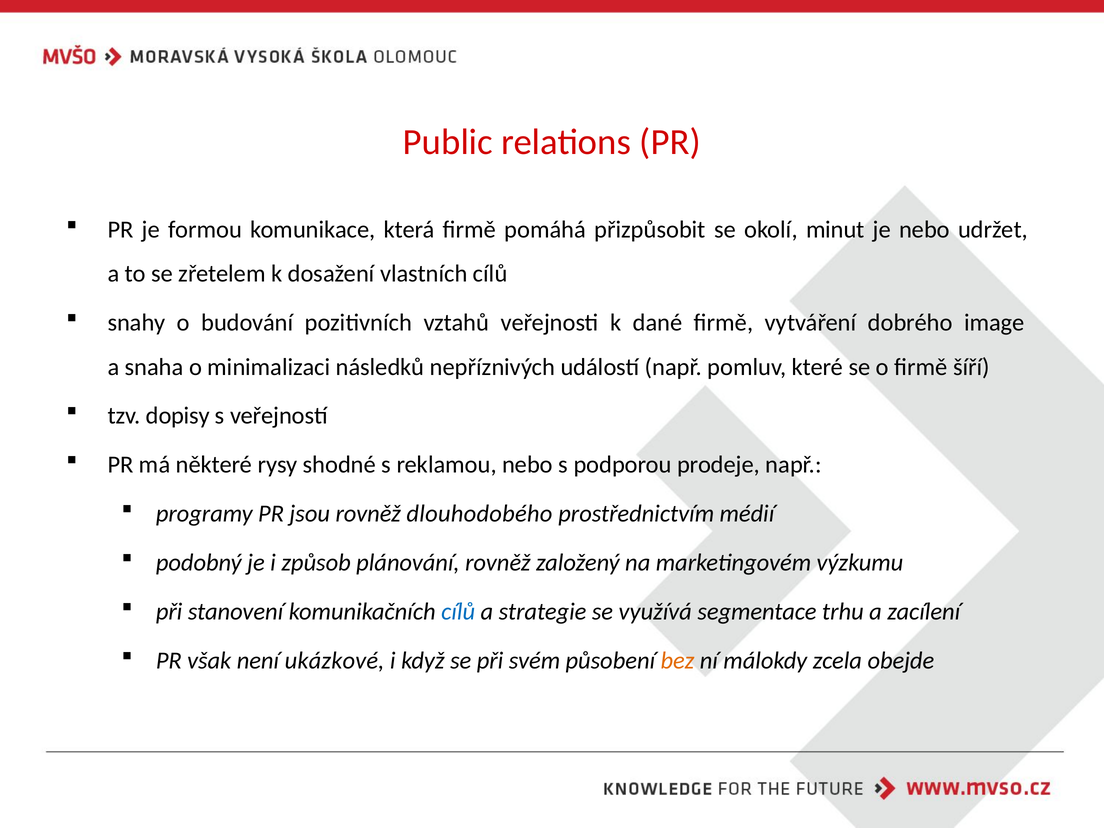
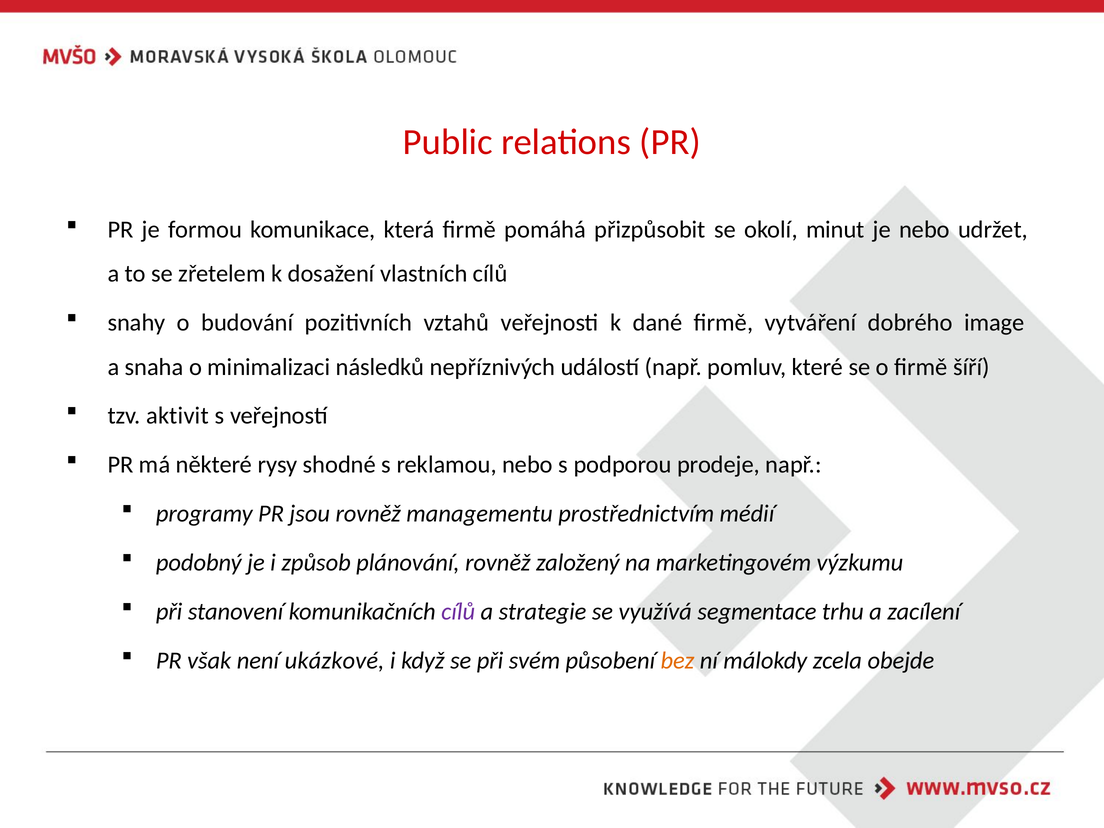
dopisy: dopisy -> aktivit
dlouhodobého: dlouhodobého -> managementu
cílů at (458, 612) colour: blue -> purple
